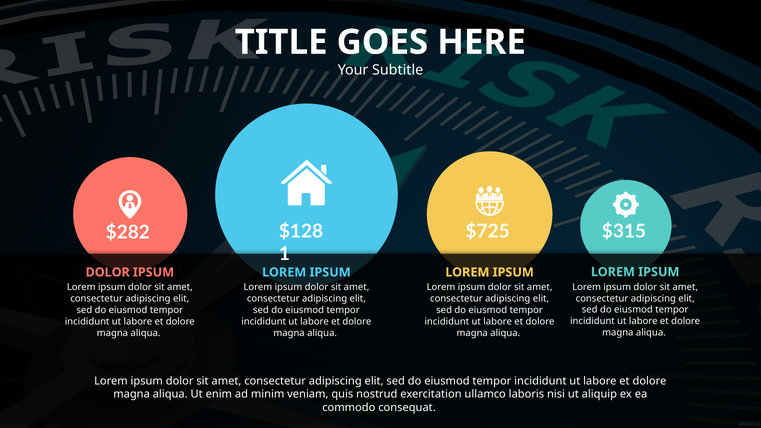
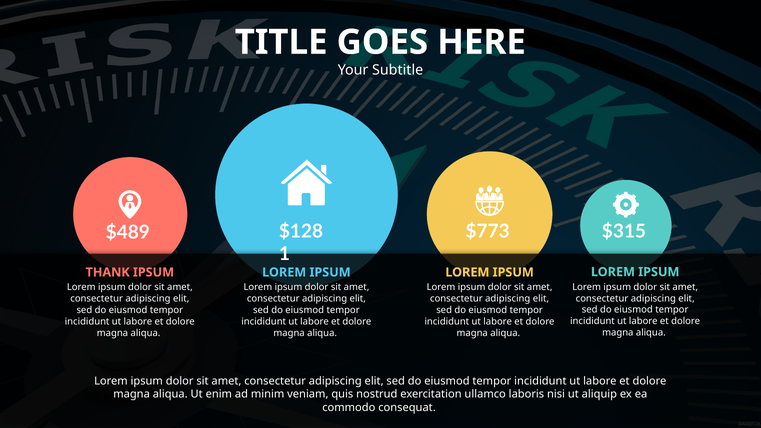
$725: $725 -> $773
$282: $282 -> $489
DOLOR at (108, 272): DOLOR -> THANK
